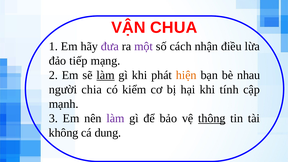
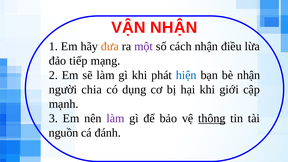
VẬN CHUA: CHUA -> NHẬN
đưa colour: purple -> orange
làm at (106, 75) underline: present -> none
hiện colour: orange -> blue
bè nhau: nhau -> nhận
kiểm: kiểm -> dụng
tính: tính -> giới
không: không -> nguồn
dung: dung -> đánh
